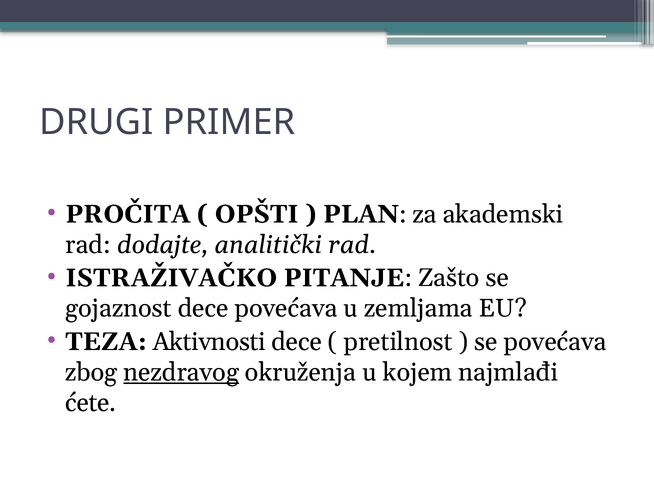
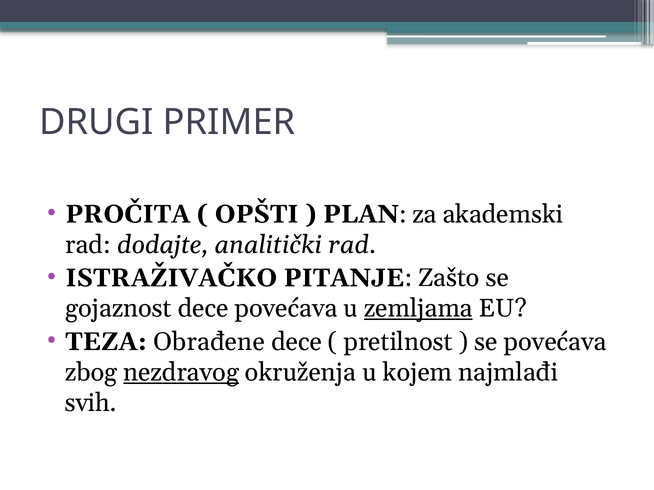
zemljama underline: none -> present
Aktivnosti: Aktivnosti -> Obrađene
ćete: ćete -> svih
